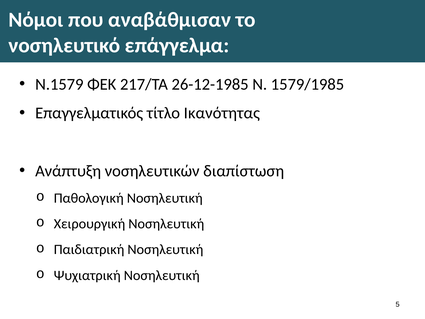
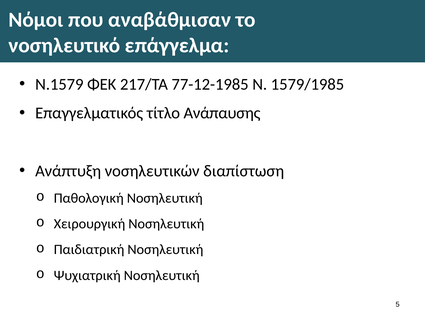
26-12-1985: 26-12-1985 -> 77-12-1985
Ικανότητας: Ικανότητας -> Ανάπαυσης
